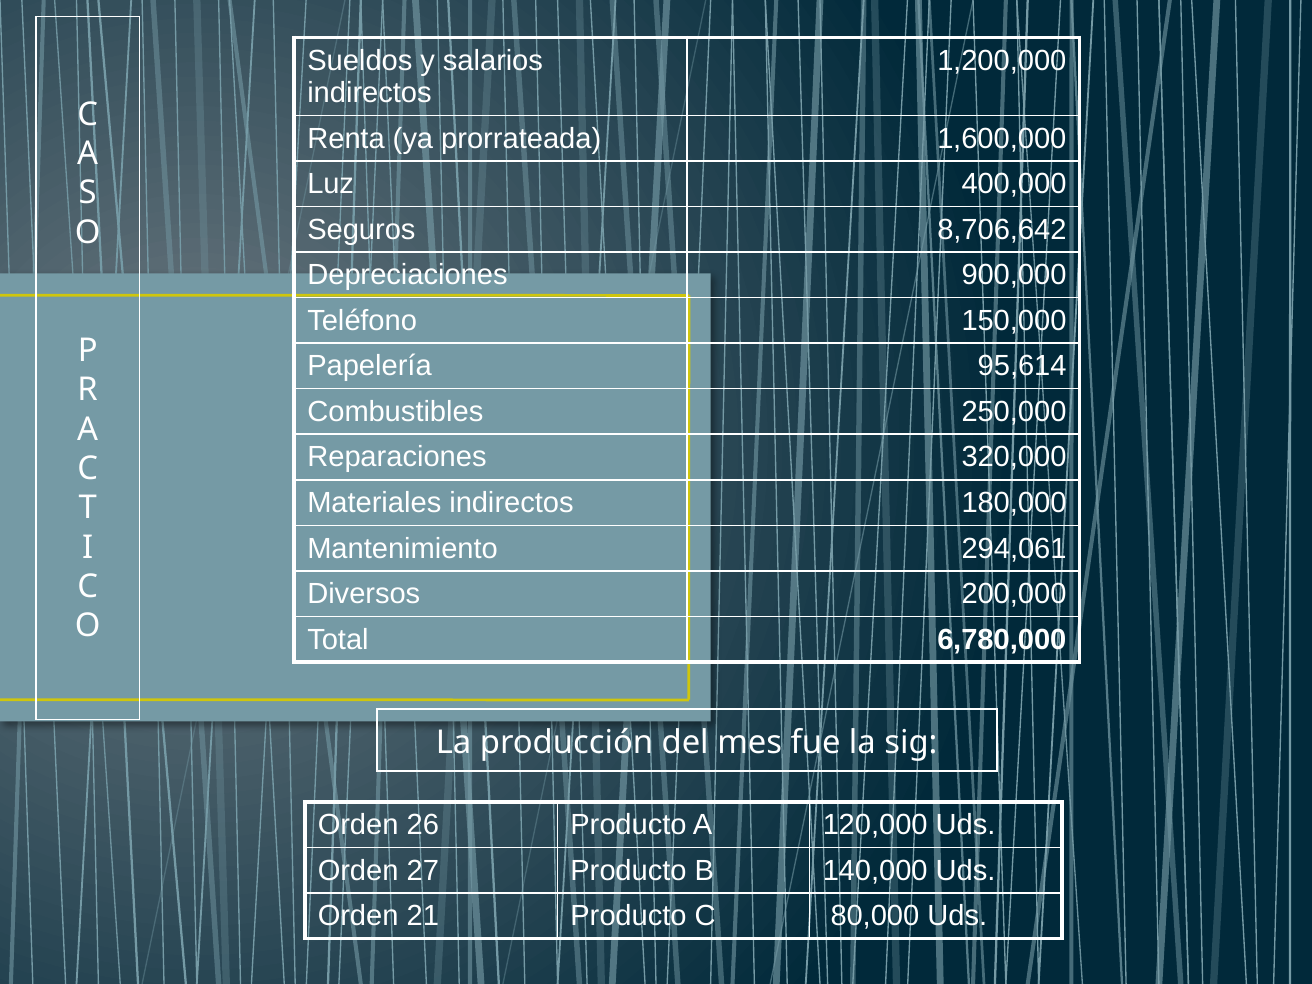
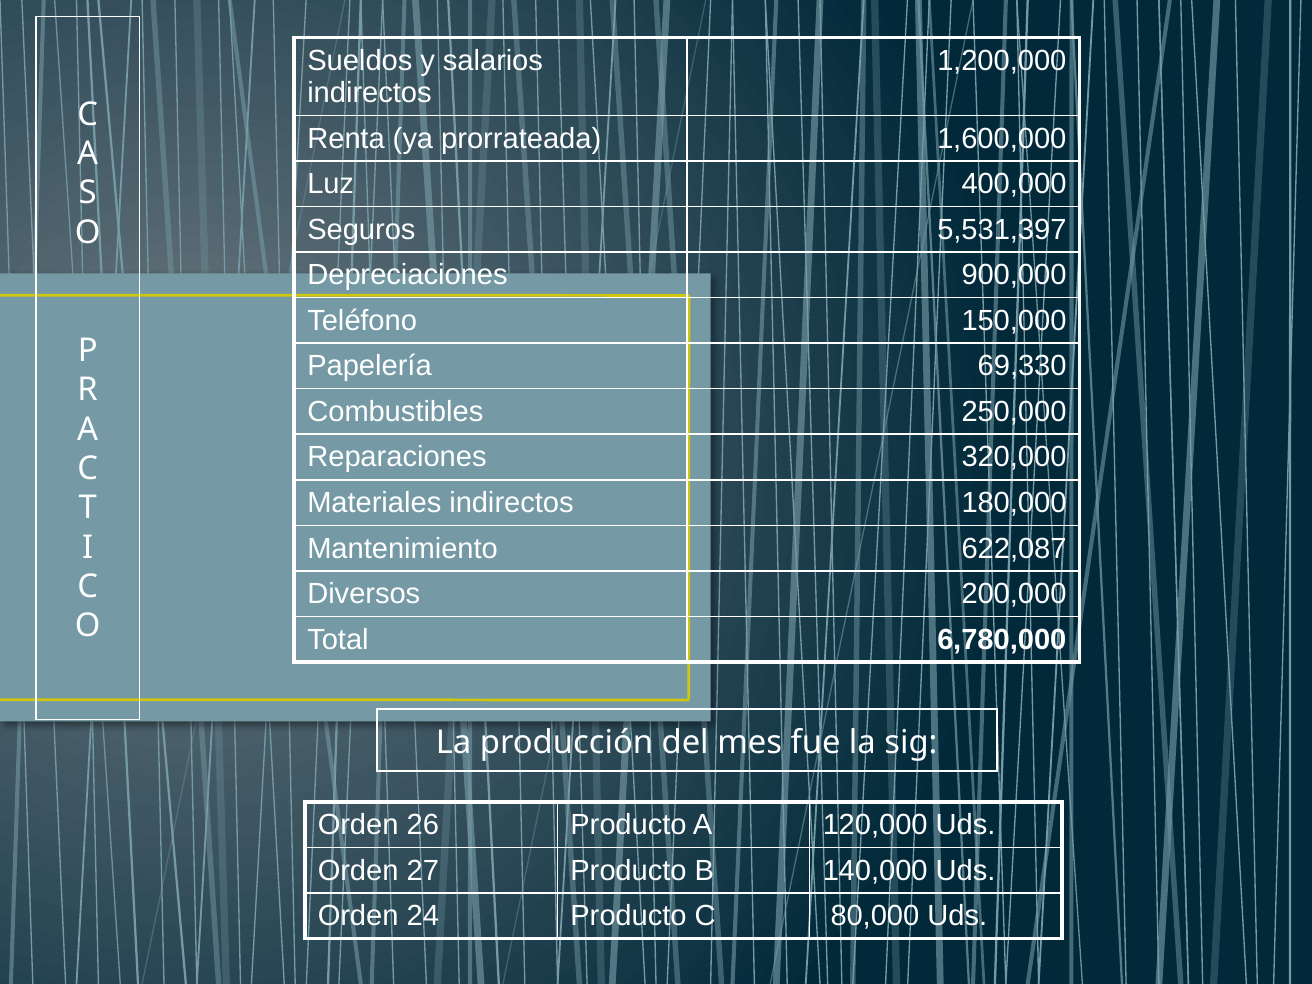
8,706,642: 8,706,642 -> 5,531,397
95,614: 95,614 -> 69,330
294,061: 294,061 -> 622,087
21: 21 -> 24
